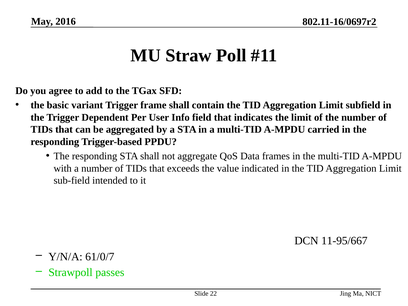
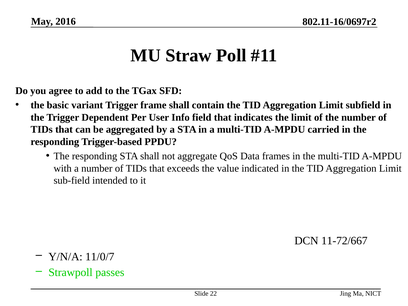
11-95/667: 11-95/667 -> 11-72/667
61/0/7: 61/0/7 -> 11/0/7
